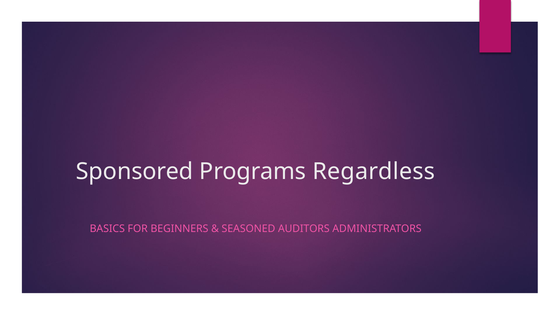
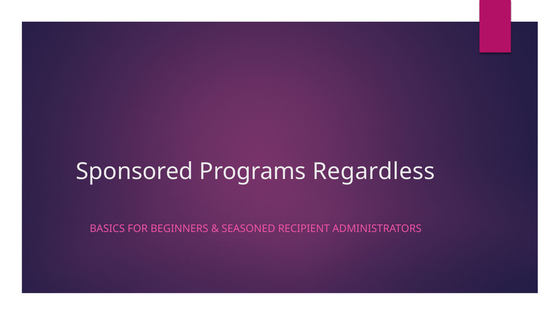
AUDITORS: AUDITORS -> RECIPIENT
